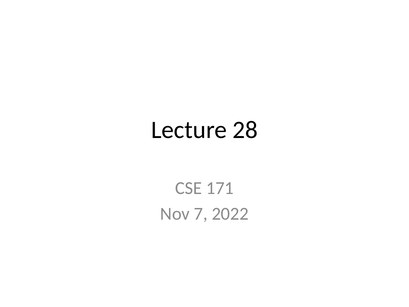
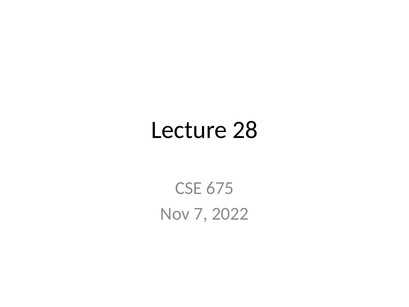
171: 171 -> 675
